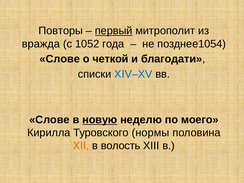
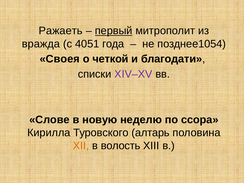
Повторы: Повторы -> Ражаеть
1052: 1052 -> 4051
Слове at (60, 59): Слове -> Своея
XIV–XV colour: blue -> purple
новую underline: present -> none
моего: моего -> ссора
нормы: нормы -> алтарь
